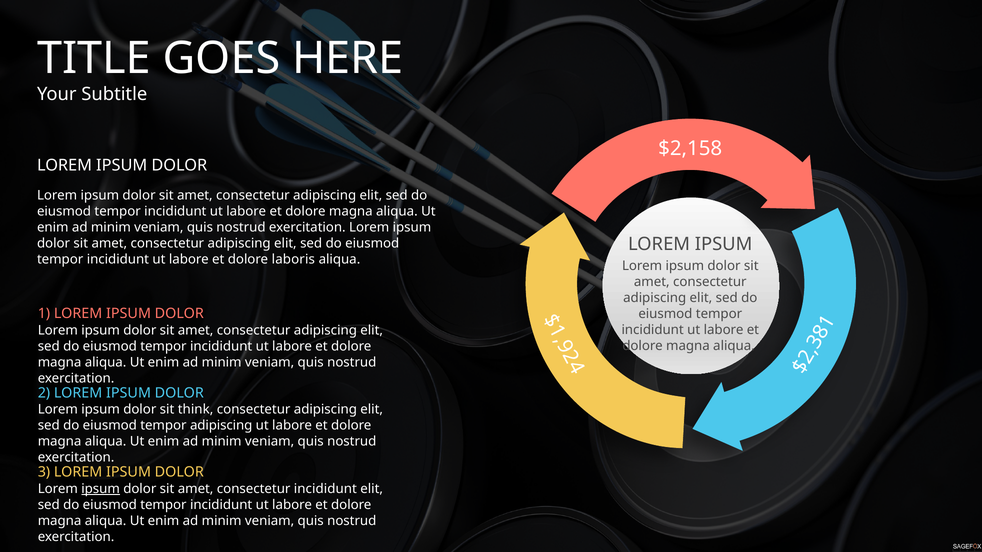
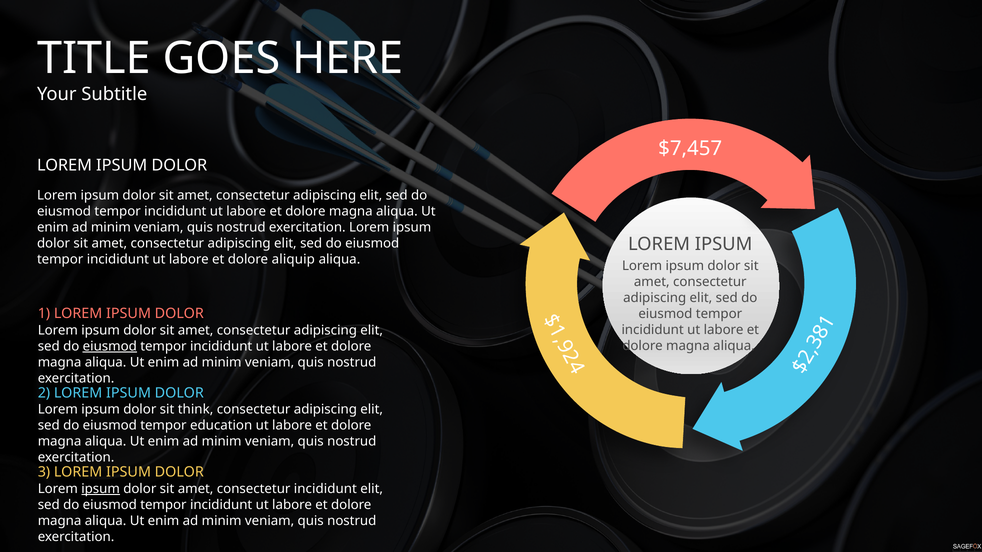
$2,158: $2,158 -> $7,457
laboris: laboris -> aliquip
eiusmod at (110, 346) underline: none -> present
tempor adipiscing: adipiscing -> education
